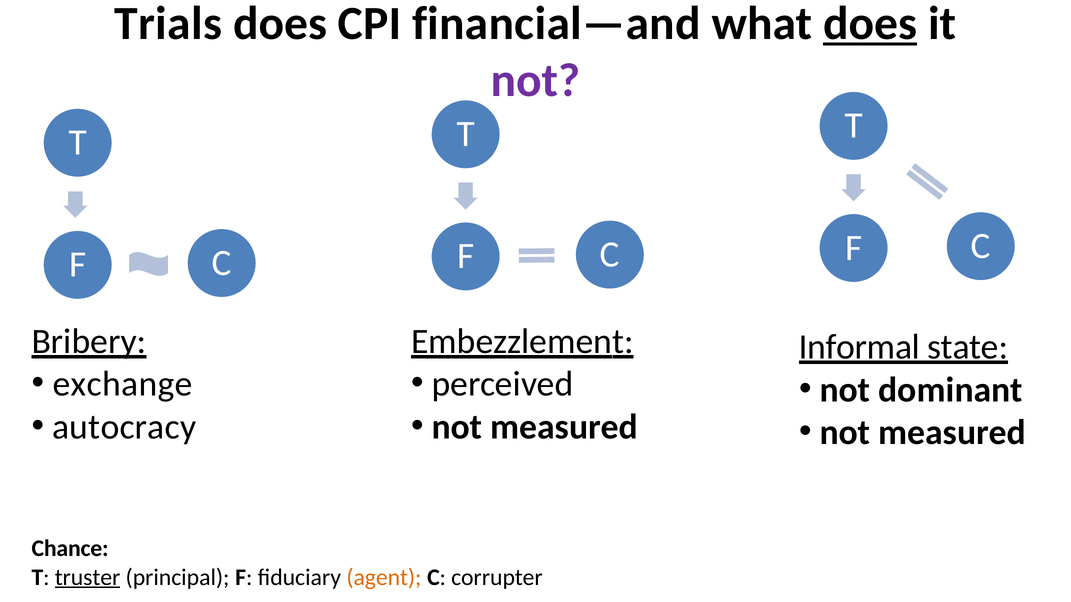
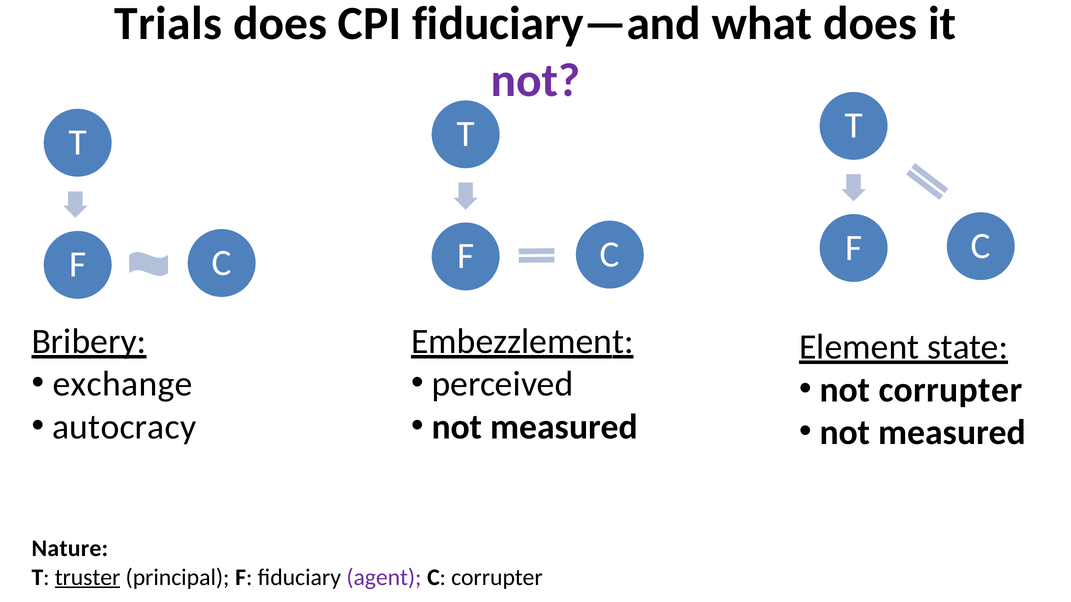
financial—and: financial—and -> fiduciary—and
does at (870, 24) underline: present -> none
Informal: Informal -> Element
not dominant: dominant -> corrupter
Chance: Chance -> Nature
agent colour: orange -> purple
